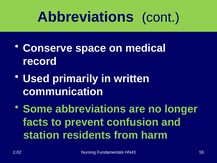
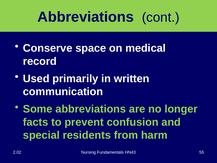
station: station -> special
